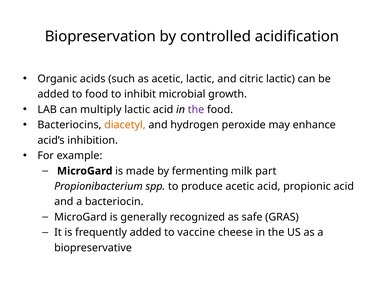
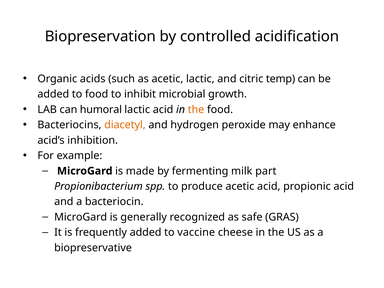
citric lactic: lactic -> temp
multiply: multiply -> humoral
the at (196, 110) colour: purple -> orange
